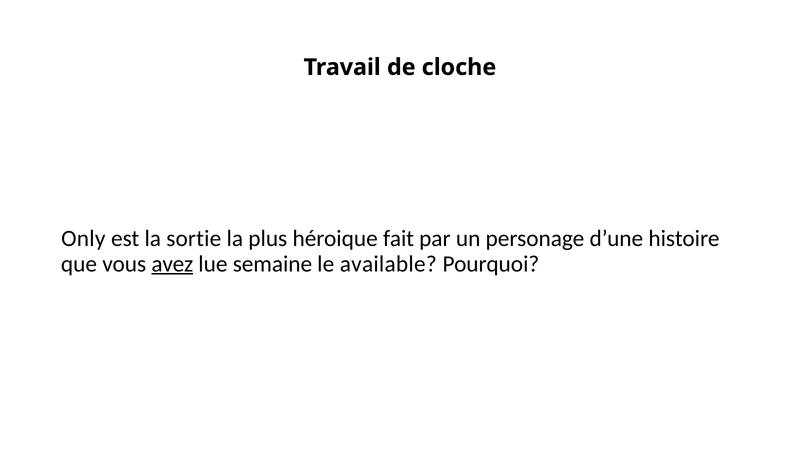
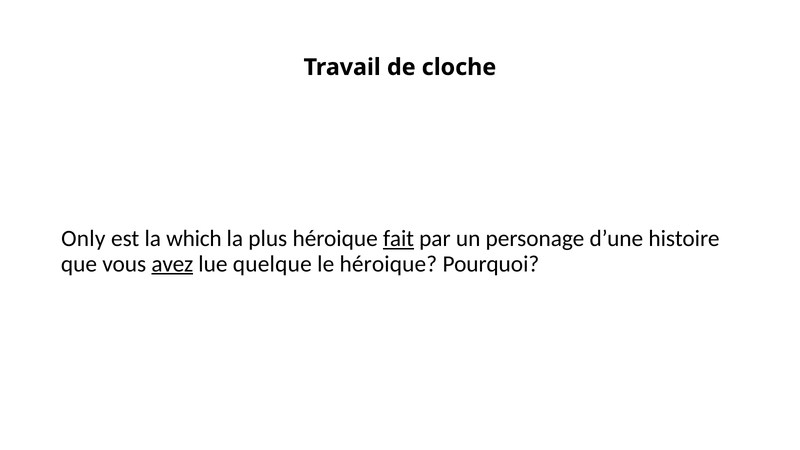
sortie: sortie -> which
fait underline: none -> present
semaine: semaine -> quelque
le available: available -> héroique
